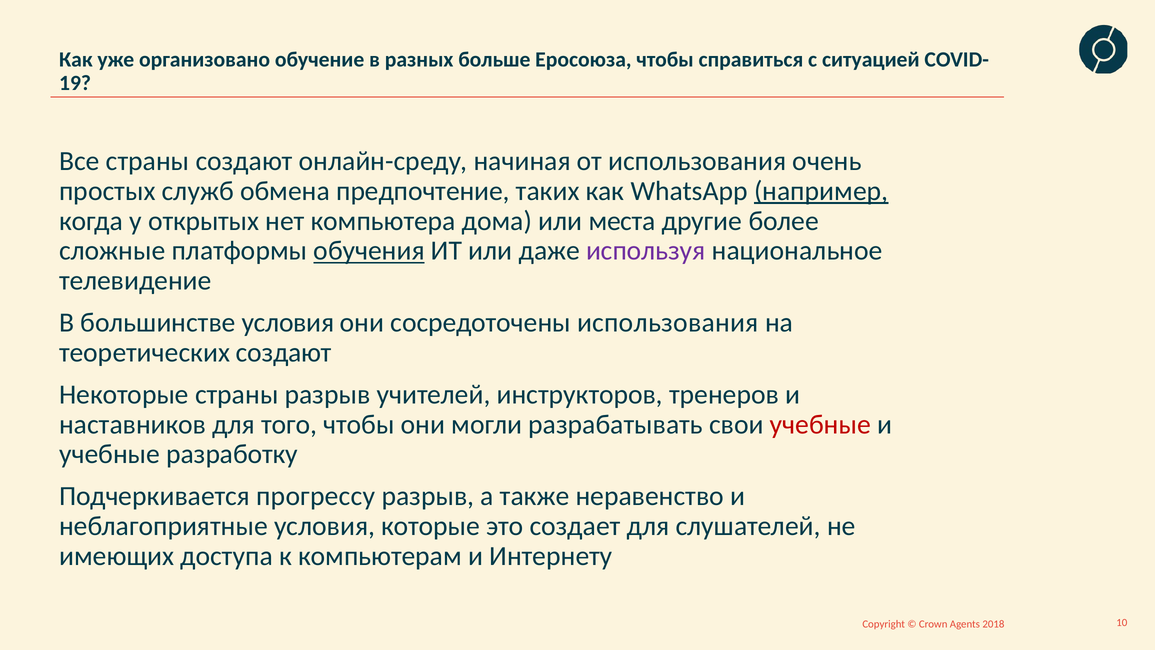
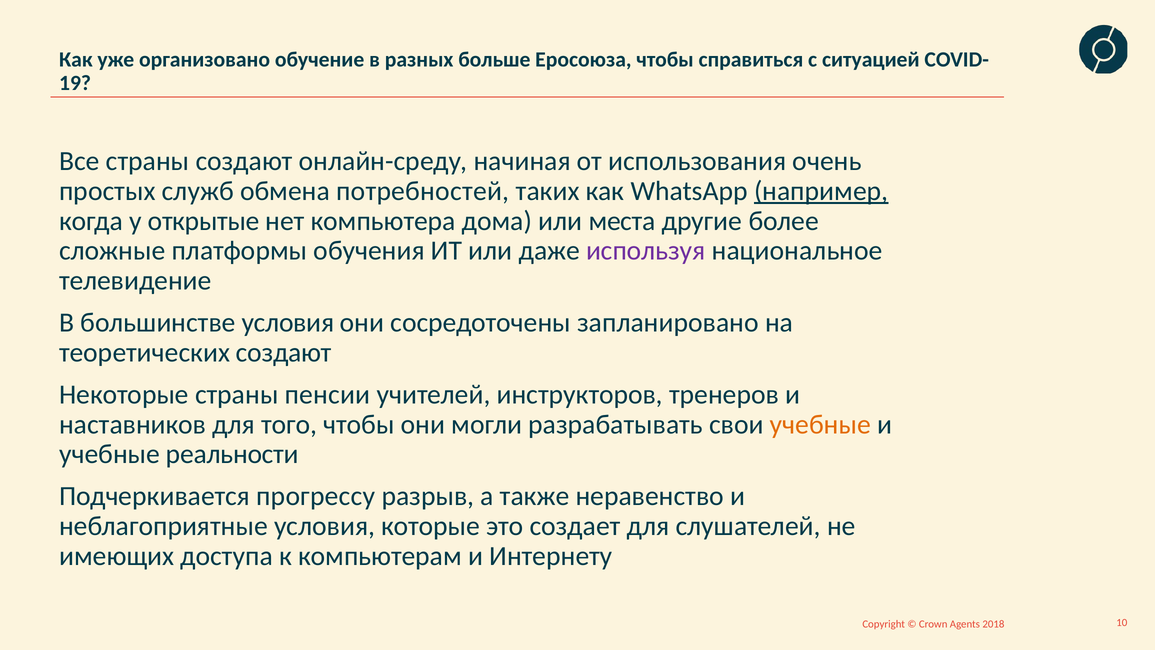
предпочтение: предпочтение -> потребностей
открытых: открытых -> открытые
обучения underline: present -> none
сосредоточены использования: использования -> запланировано
страны разрыв: разрыв -> пенсии
учебные at (820, 424) colour: red -> orange
разработку: разработку -> реальности
